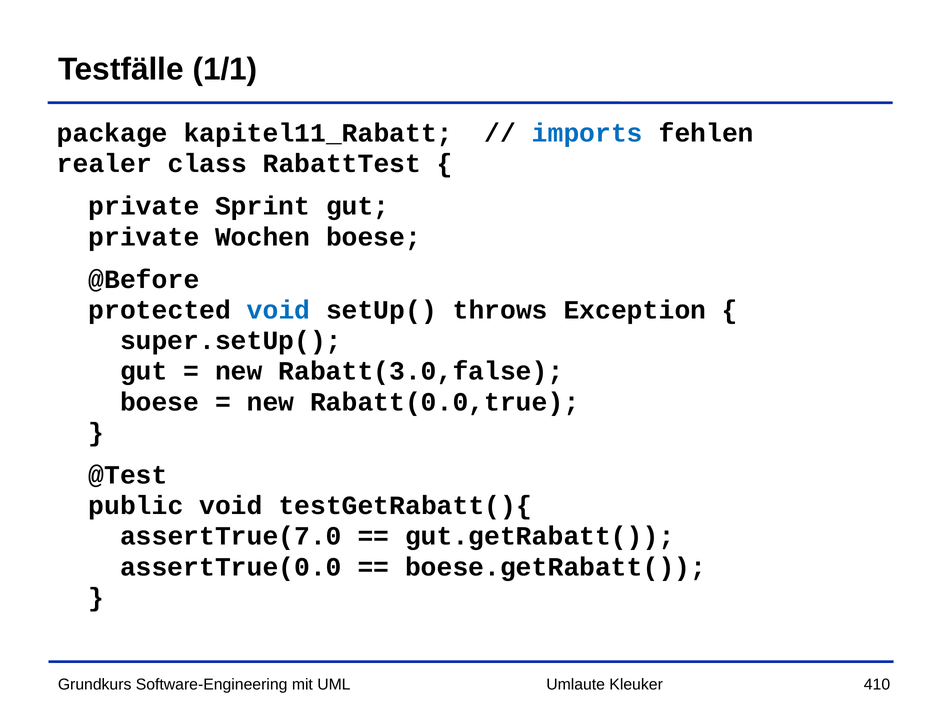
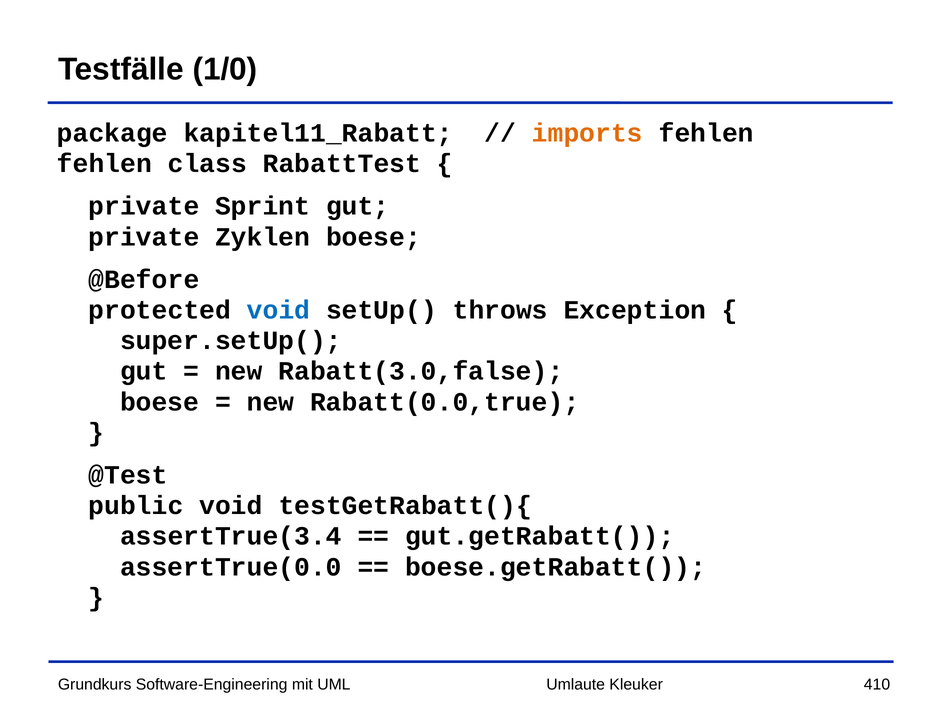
1/1: 1/1 -> 1/0
imports colour: blue -> orange
realer at (104, 164): realer -> fehlen
Wochen: Wochen -> Zyklen
assertTrue(7.0: assertTrue(7.0 -> assertTrue(3.4
